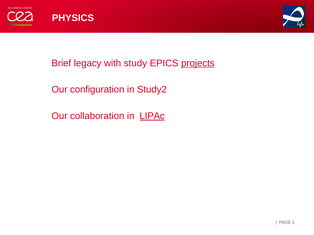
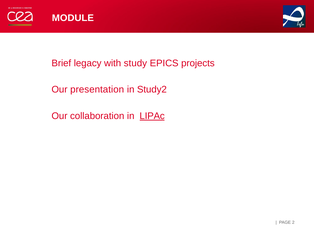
PHYSICS: PHYSICS -> MODULE
projects underline: present -> none
configuration: configuration -> presentation
